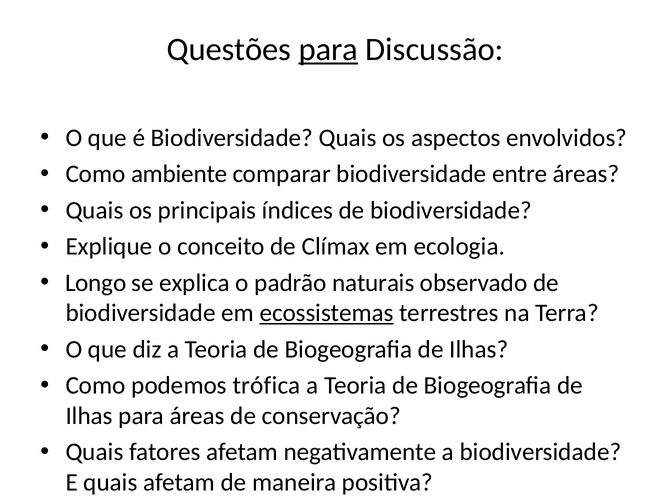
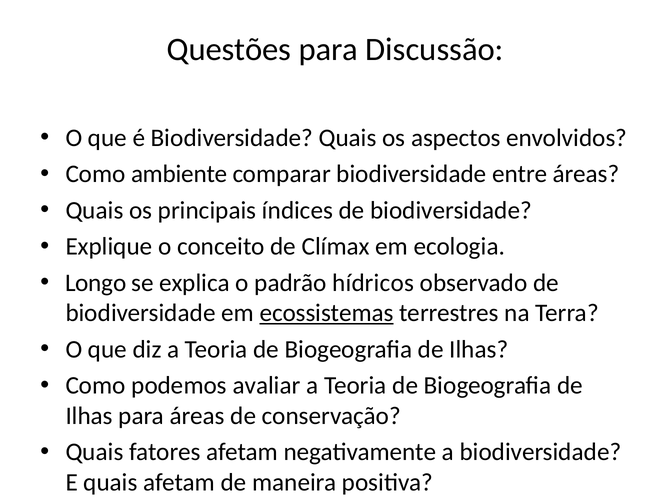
para at (328, 50) underline: present -> none
naturais: naturais -> hídricos
trófica: trófica -> avaliar
